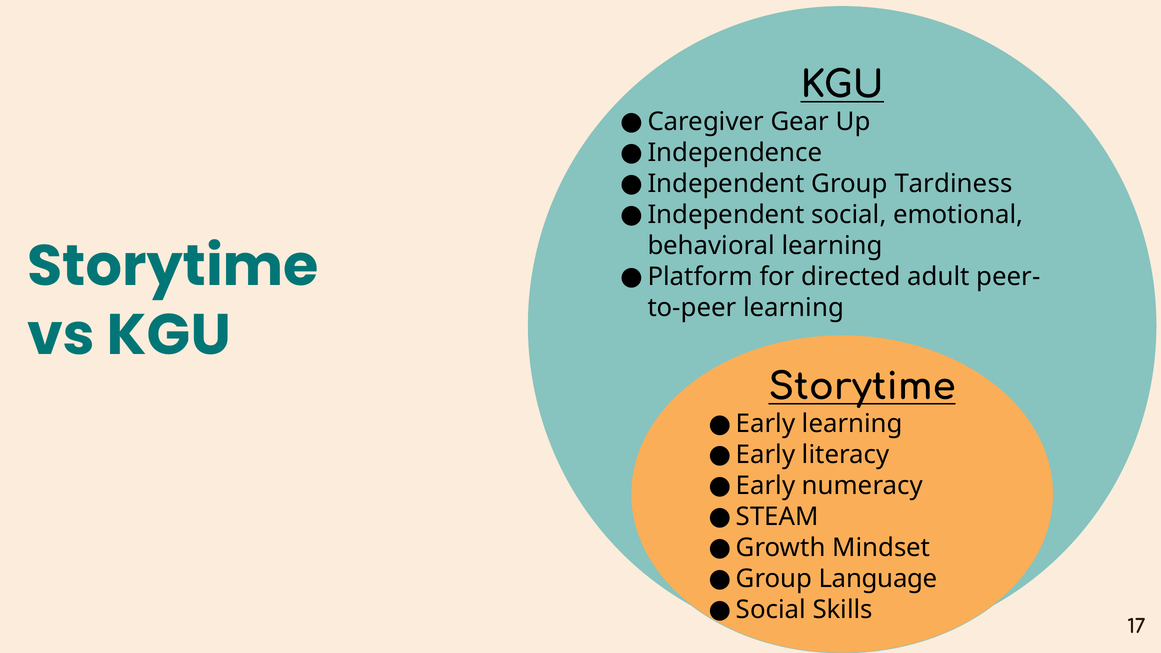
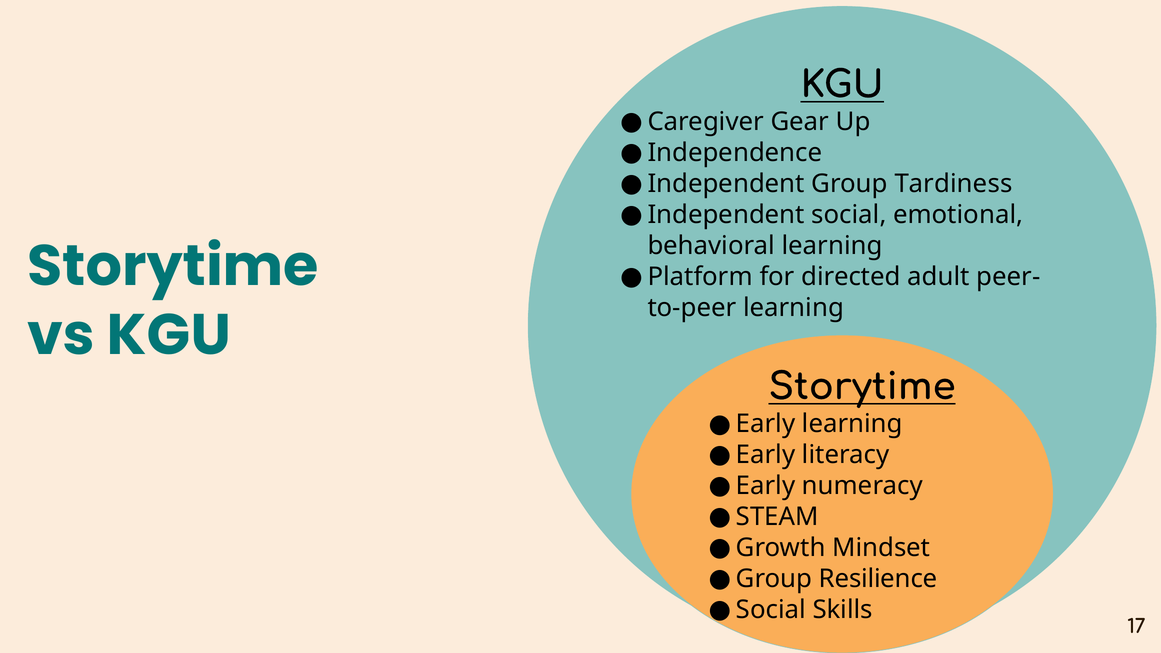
Language: Language -> Resilience
